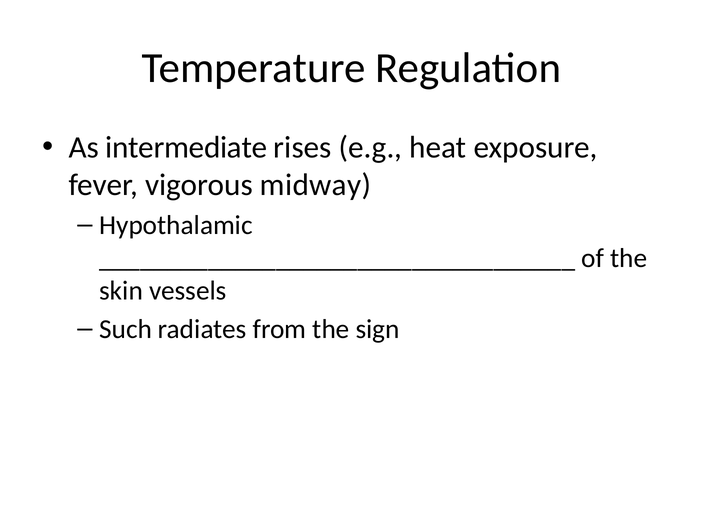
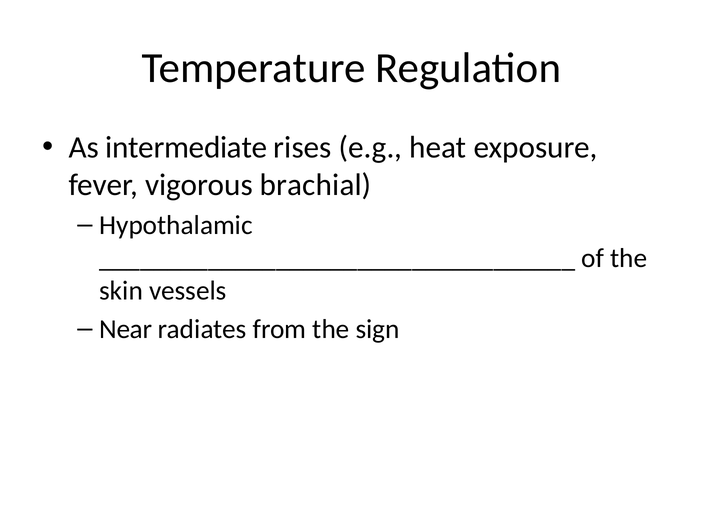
midway: midway -> brachial
Such: Such -> Near
